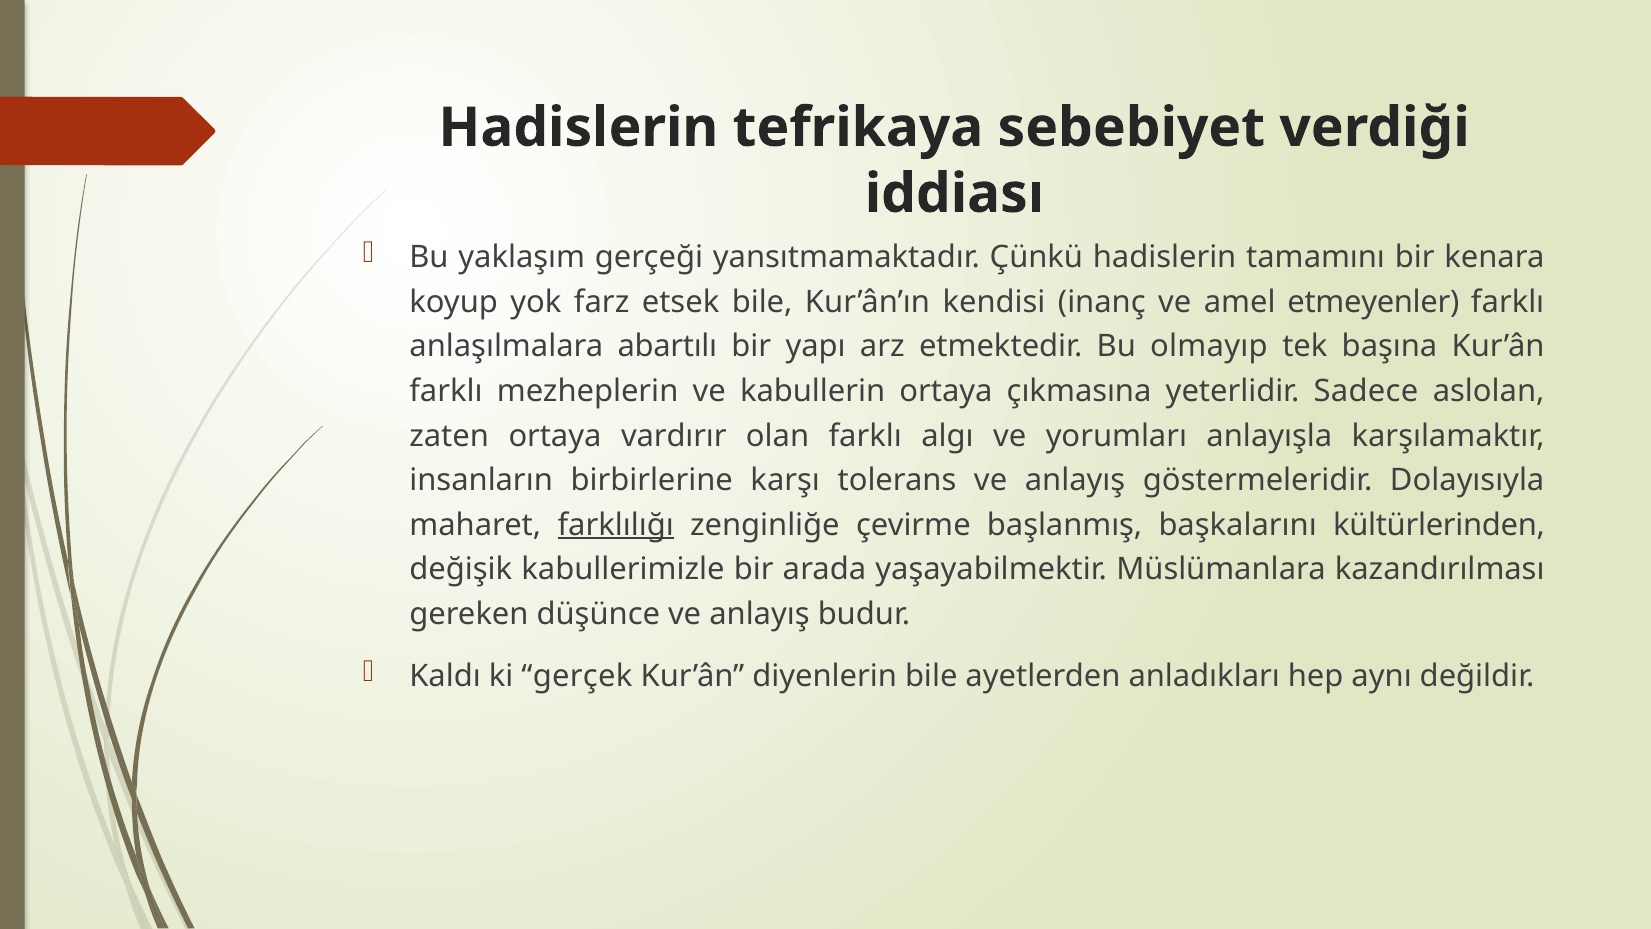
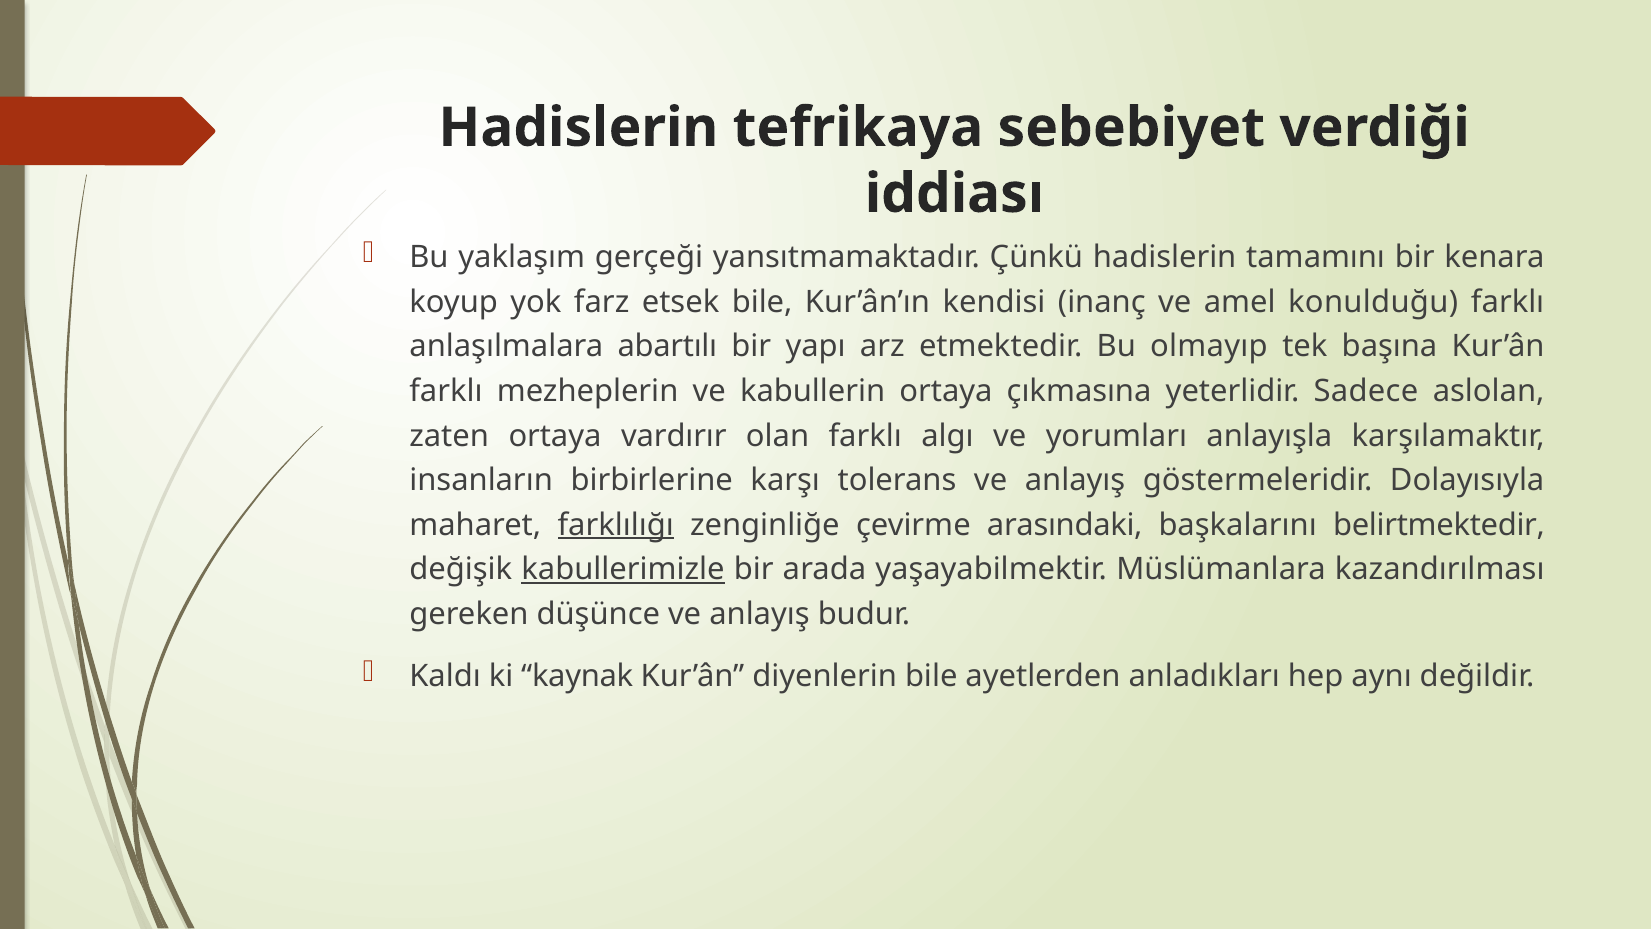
etmeyenler: etmeyenler -> konulduğu
başlanmış: başlanmış -> arasındaki
kültürlerinden: kültürlerinden -> belirtmektedir
kabullerimizle underline: none -> present
gerçek: gerçek -> kaynak
